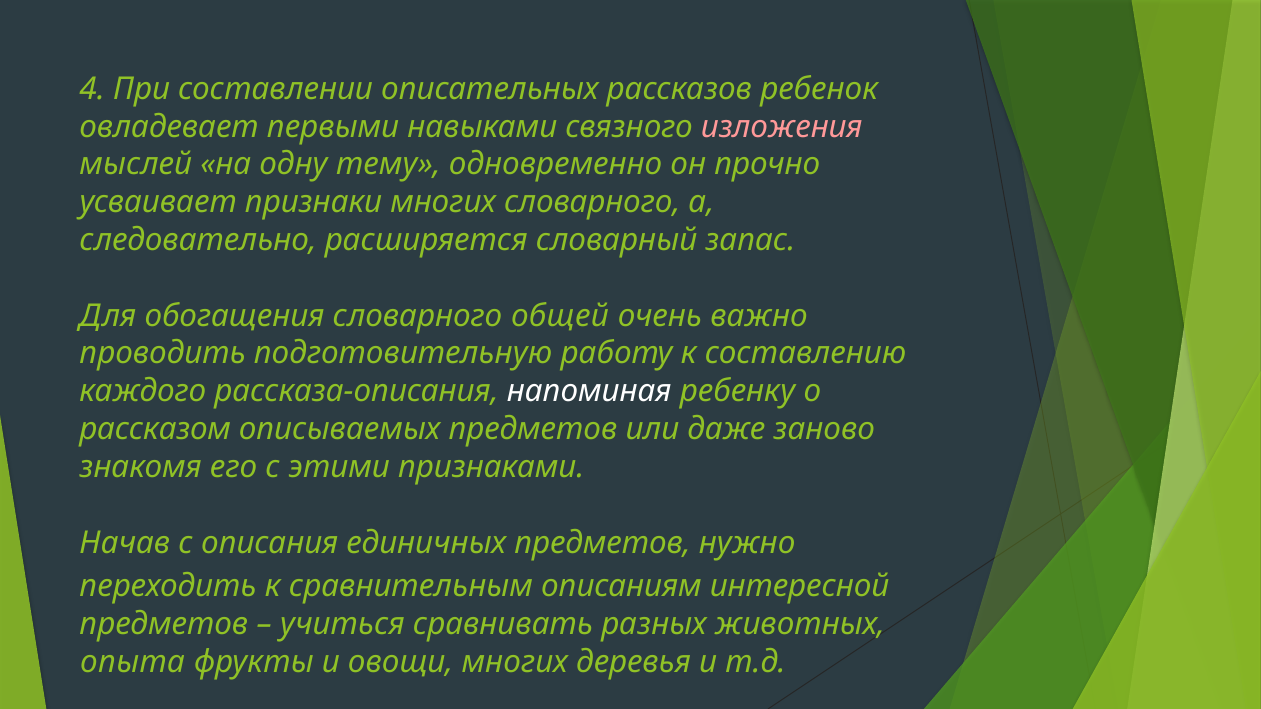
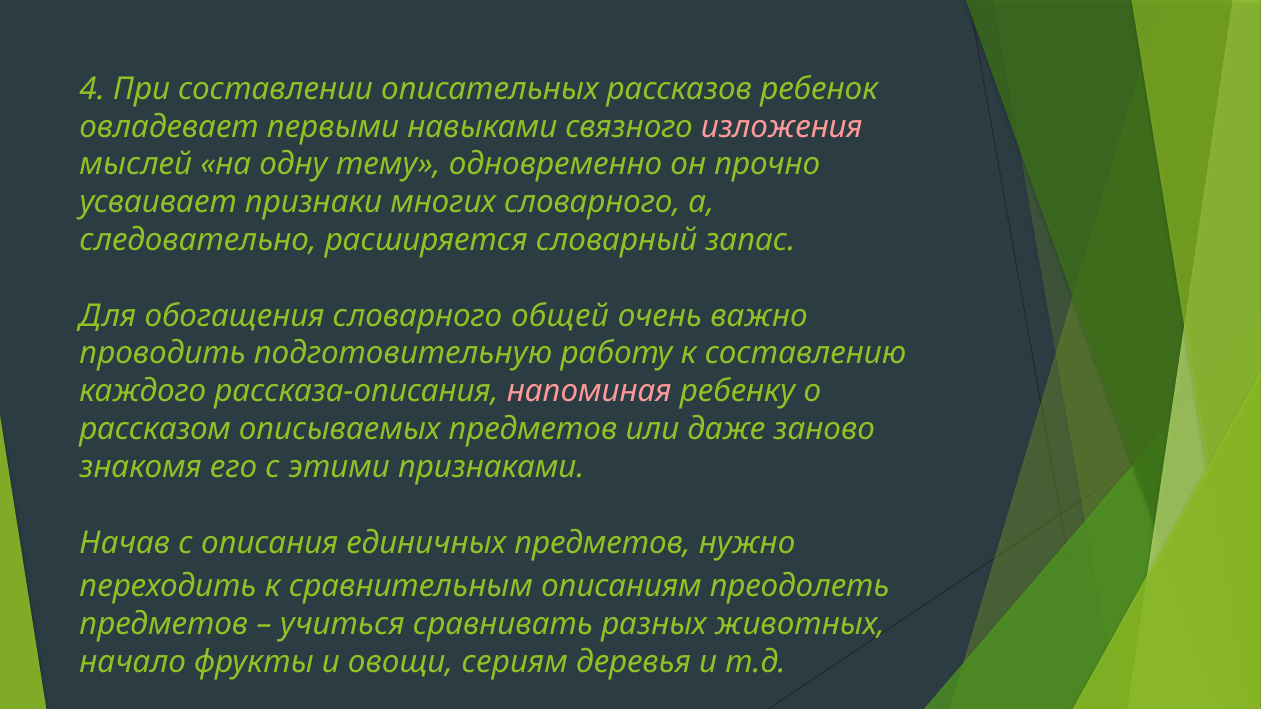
напоминая colour: white -> pink
интересной: интересной -> преодолеть
опыта: опыта -> начало
овощи многих: многих -> сериям
